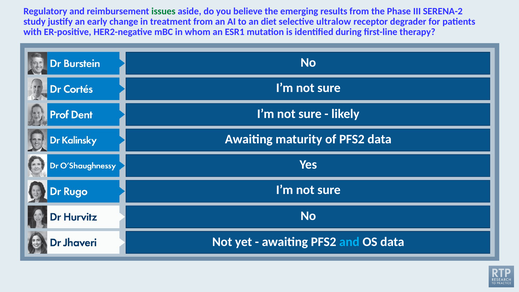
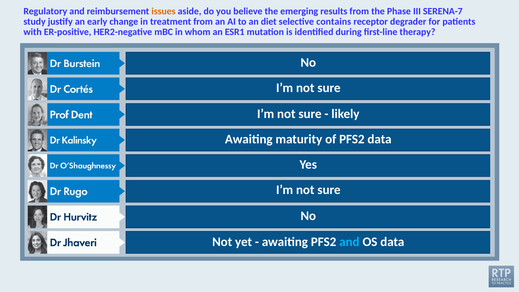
issues colour: green -> orange
SERENA-2: SERENA-2 -> SERENA-7
ultralow: ultralow -> contains
